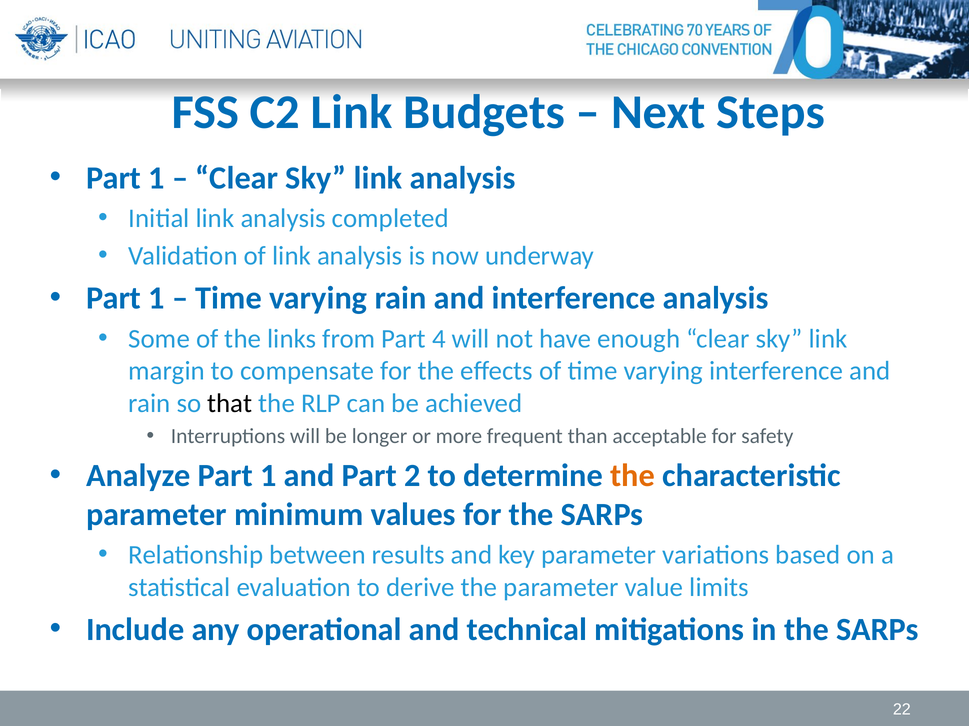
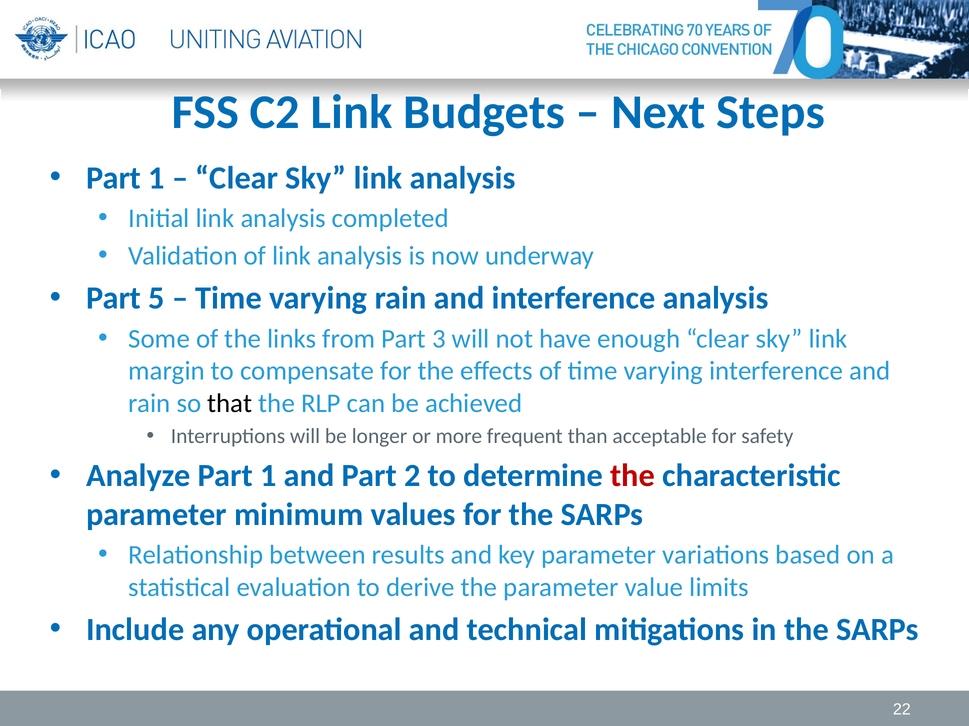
1 at (157, 299): 1 -> 5
4: 4 -> 3
the at (633, 476) colour: orange -> red
